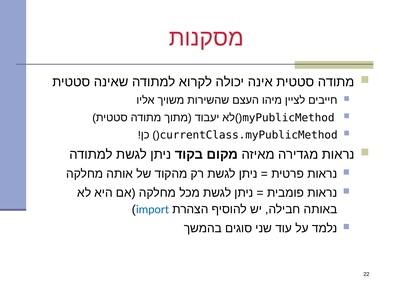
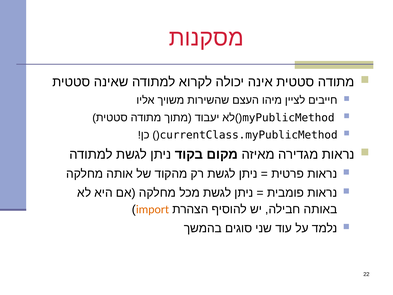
import colour: blue -> orange
